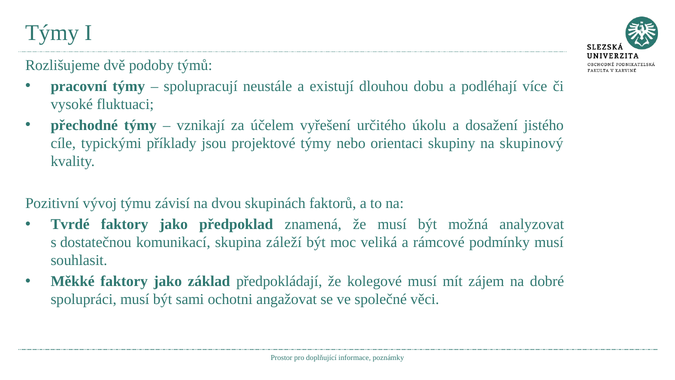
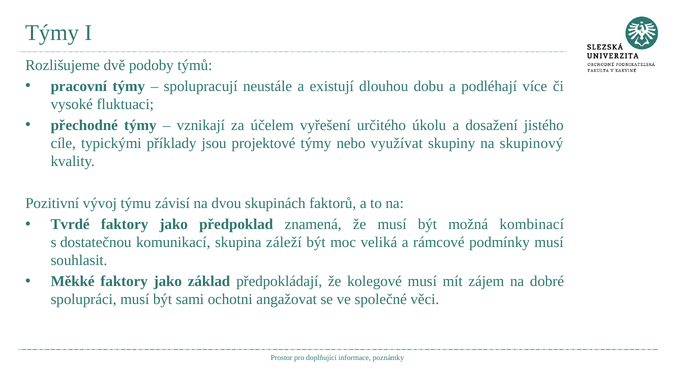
orientaci: orientaci -> využívat
analyzovat: analyzovat -> kombinací
